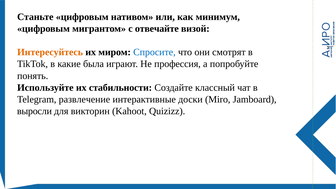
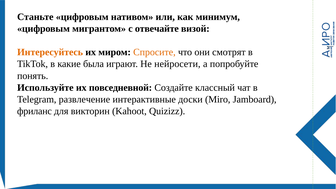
Спросите colour: blue -> orange
профессия: профессия -> нейросети
стабильности: стабильности -> повседневной
выросли: выросли -> фриланс
